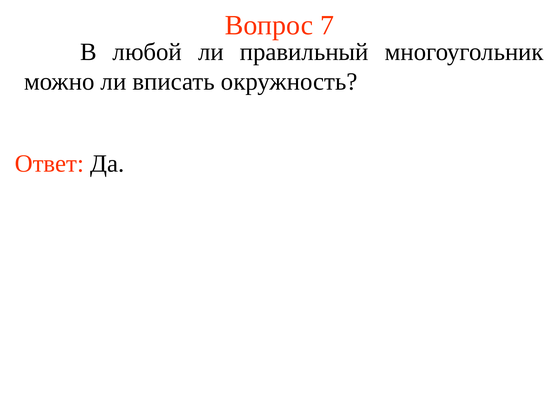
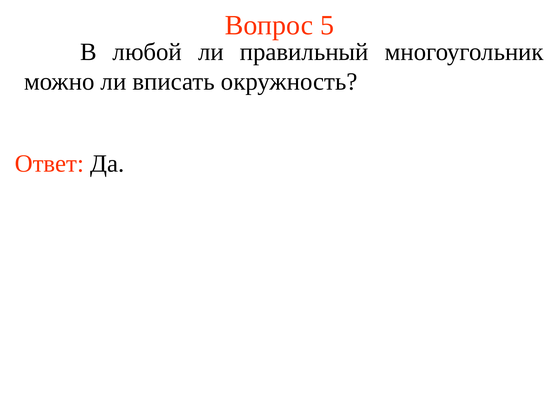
7: 7 -> 5
